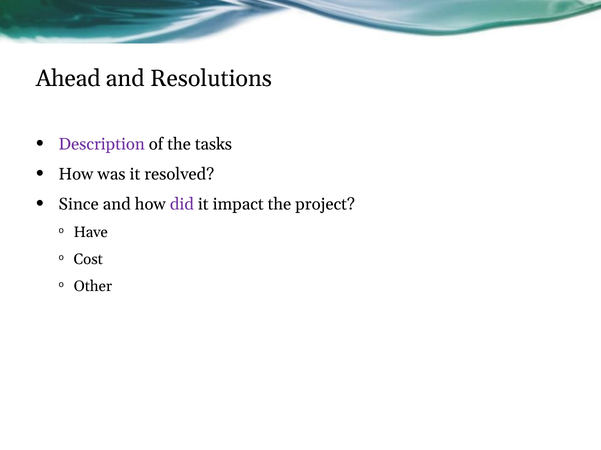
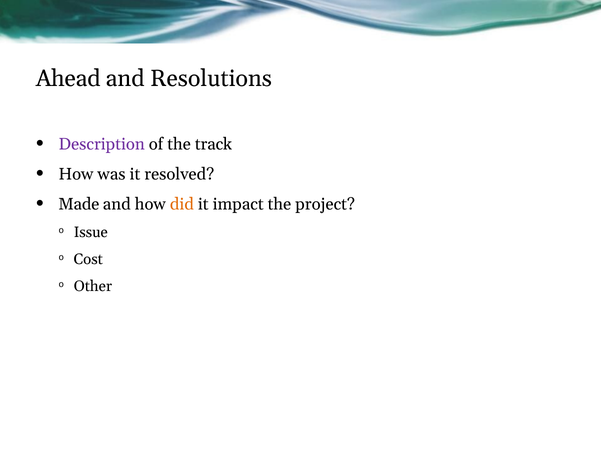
tasks: tasks -> track
Since: Since -> Made
did colour: purple -> orange
Have: Have -> Issue
